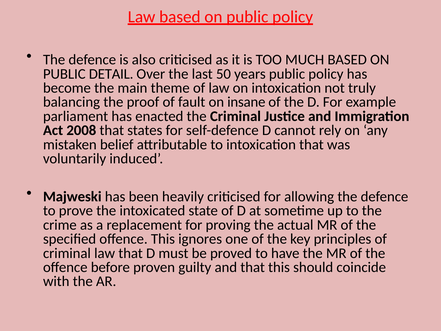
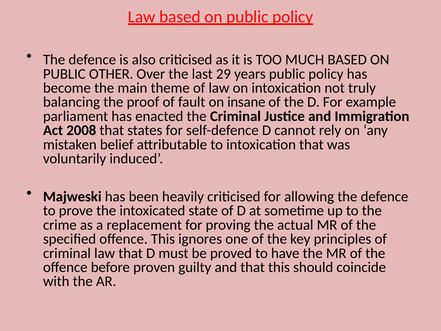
DETAIL: DETAIL -> OTHER
50: 50 -> 29
